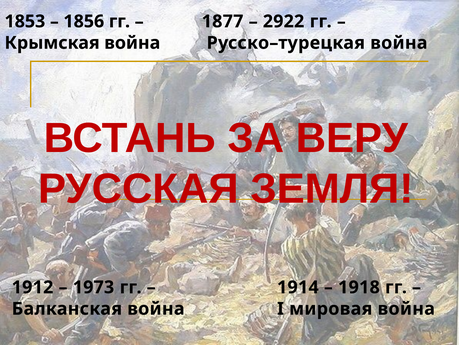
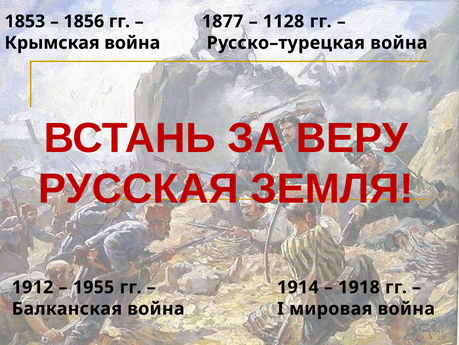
2922: 2922 -> 1128
1973: 1973 -> 1955
